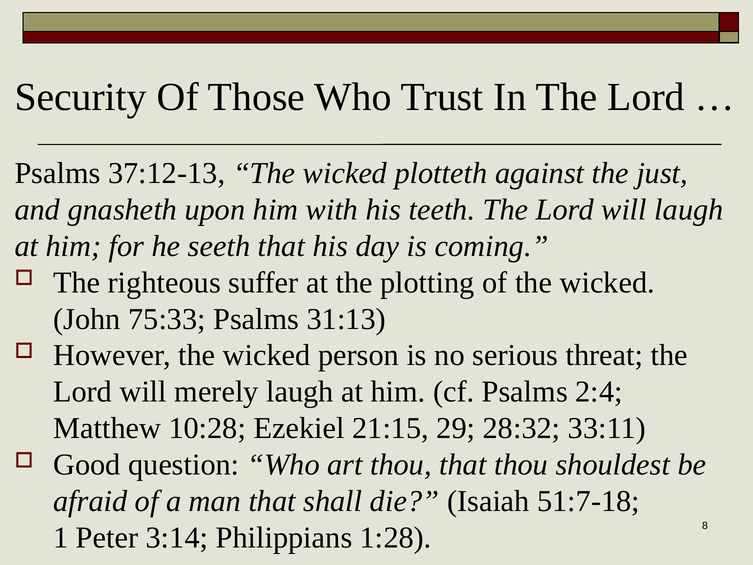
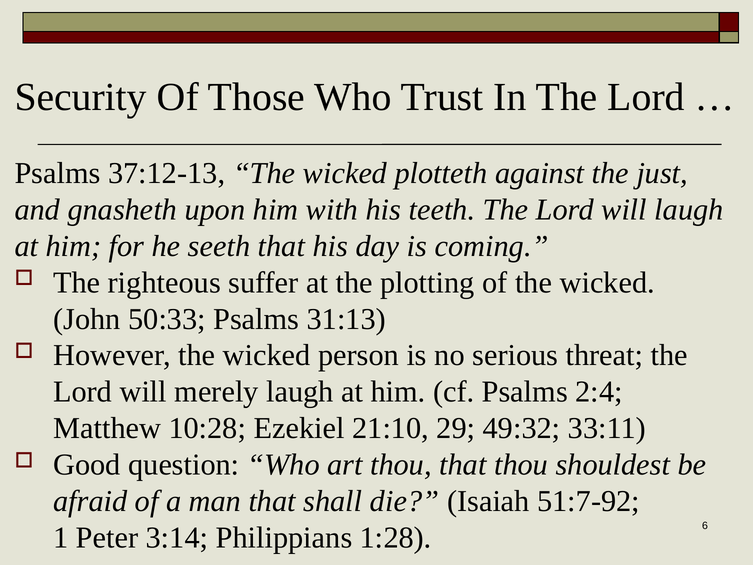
75:33: 75:33 -> 50:33
21:15: 21:15 -> 21:10
28:32: 28:32 -> 49:32
51:7-18: 51:7-18 -> 51:7-92
8: 8 -> 6
